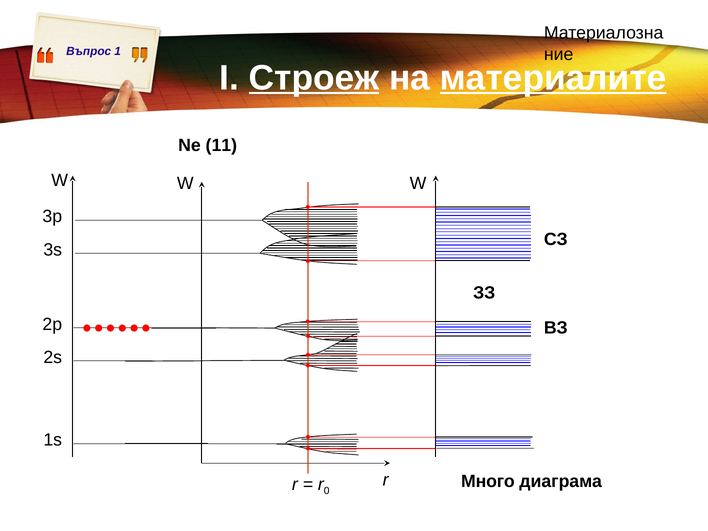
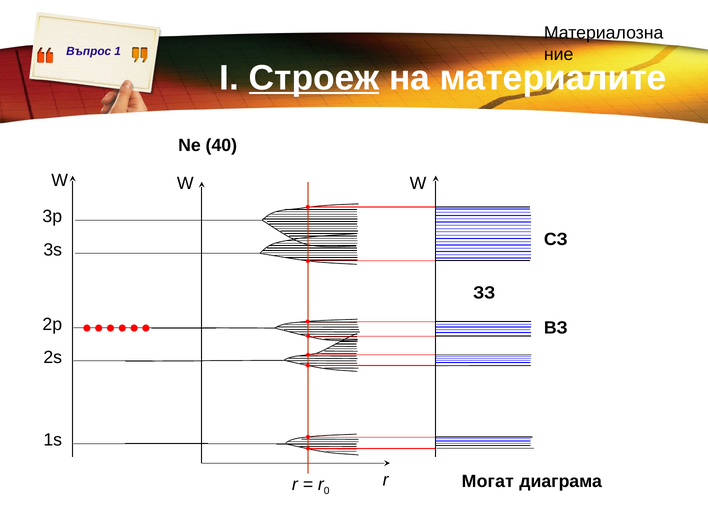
материалите underline: present -> none
11: 11 -> 40
Много: Много -> Могат
